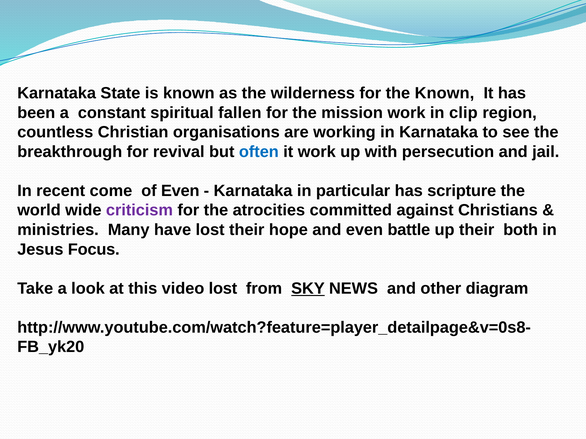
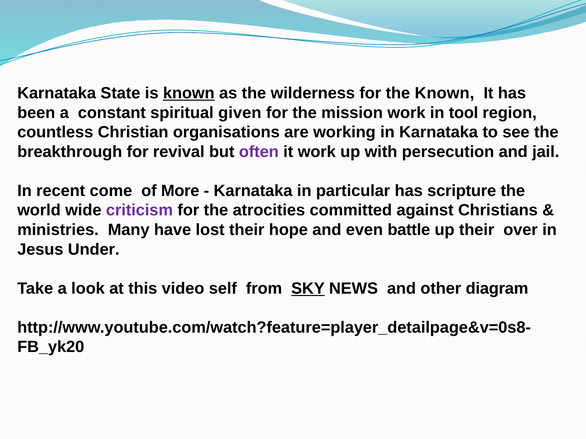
known at (189, 93) underline: none -> present
fallen: fallen -> given
clip: clip -> tool
often colour: blue -> purple
of Even: Even -> More
both: both -> over
Focus: Focus -> Under
video lost: lost -> self
